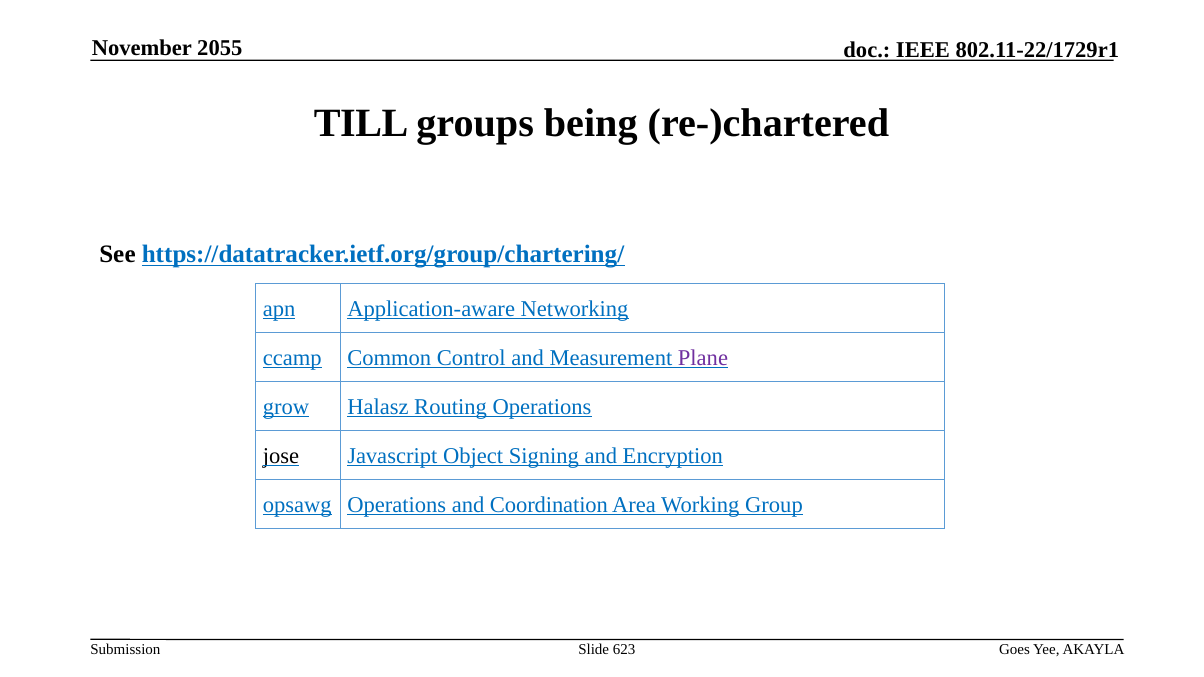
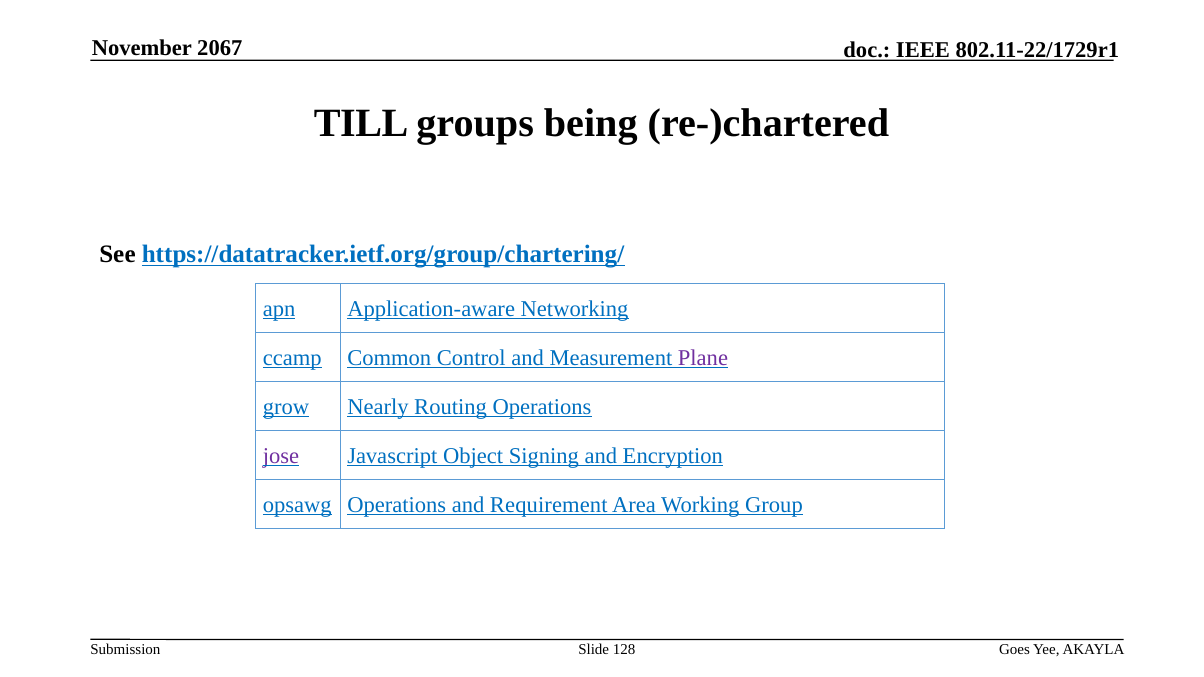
2055: 2055 -> 2067
Halasz: Halasz -> Nearly
jose colour: black -> purple
Coordination: Coordination -> Requirement
623: 623 -> 128
